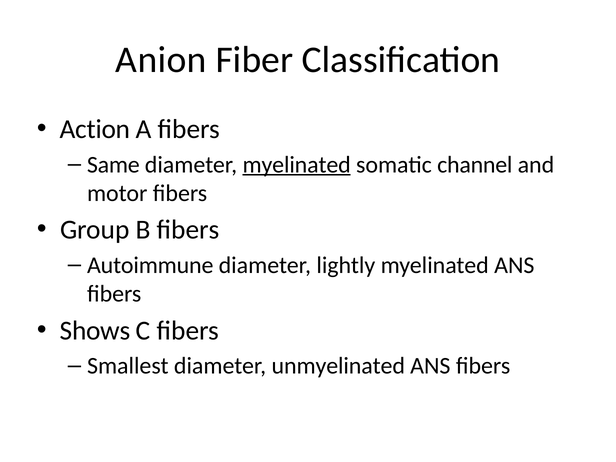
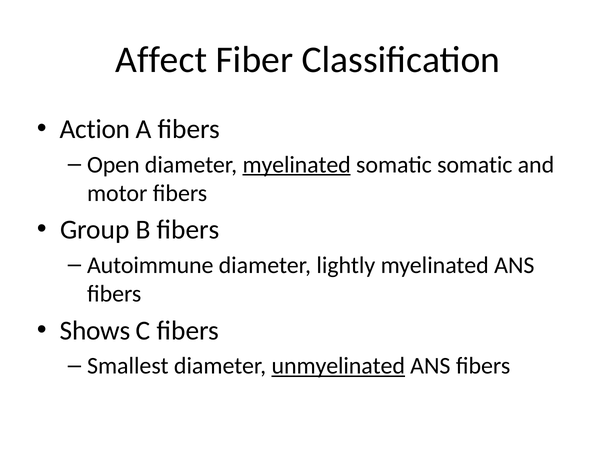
Anion: Anion -> Affect
Same: Same -> Open
somatic channel: channel -> somatic
unmyelinated underline: none -> present
